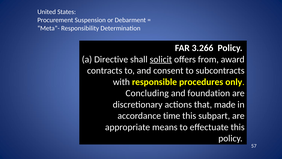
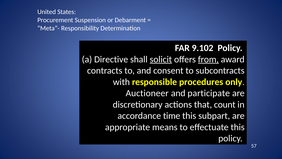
3.266: 3.266 -> 9.102
from underline: none -> present
Concluding: Concluding -> Auctioneer
foundation: foundation -> participate
made: made -> count
